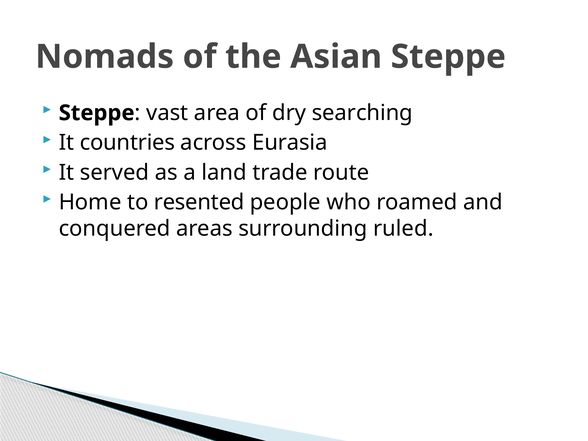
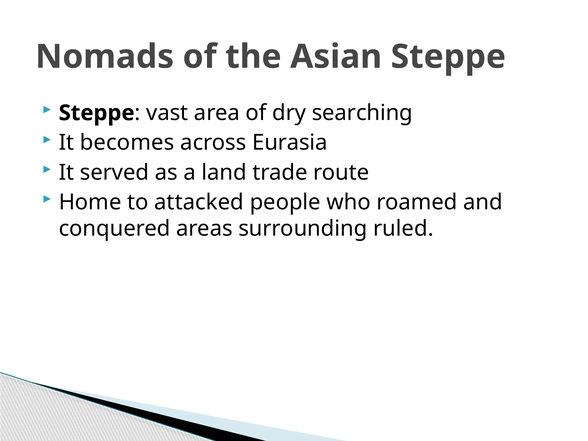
countries: countries -> becomes
resented: resented -> attacked
